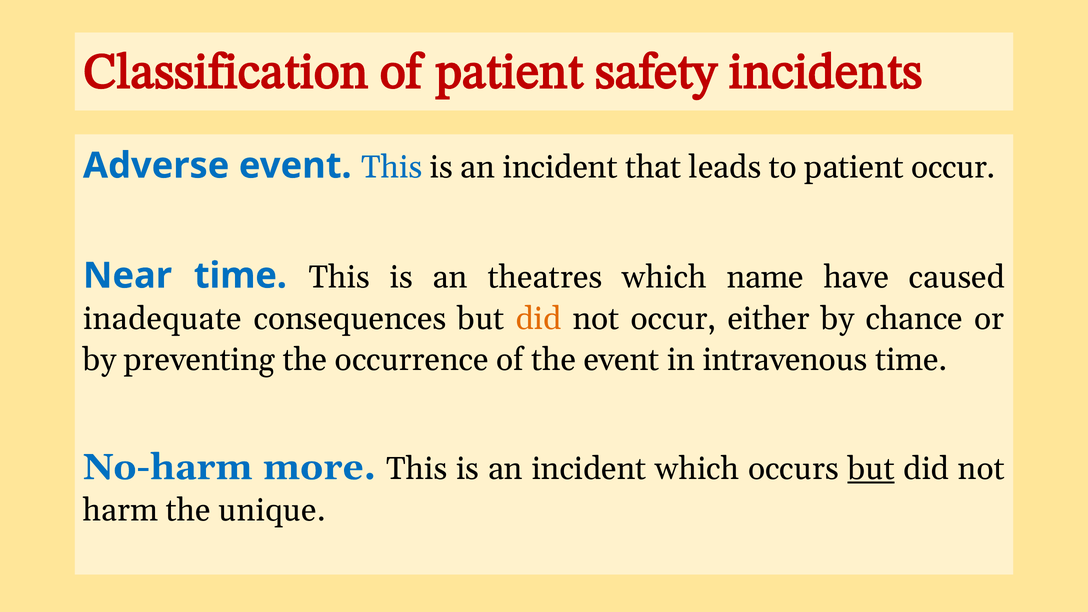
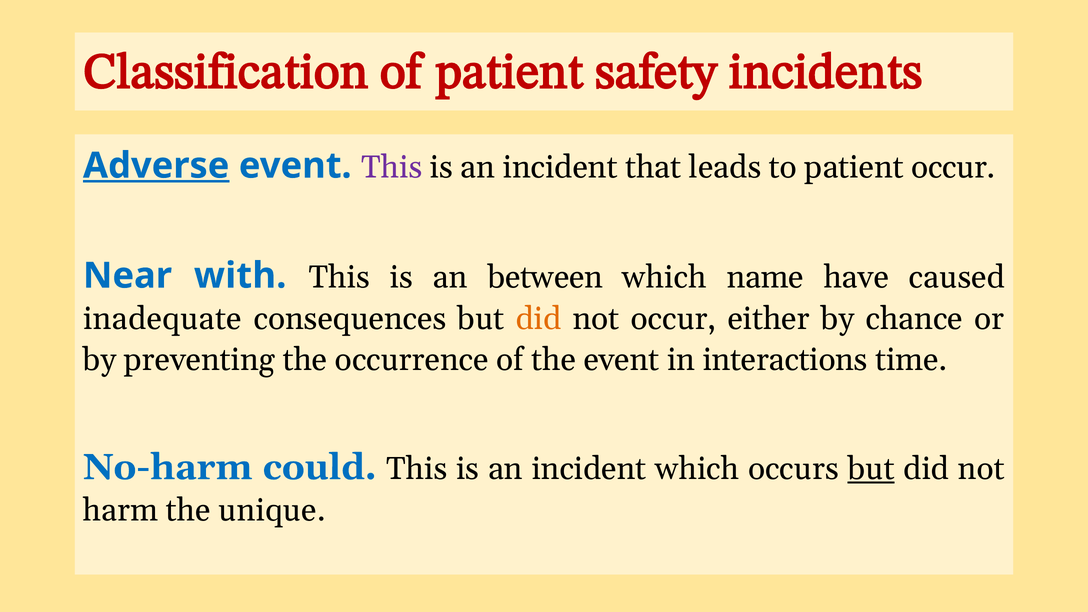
Adverse underline: none -> present
This at (392, 167) colour: blue -> purple
Near time: time -> with
theatres: theatres -> between
intravenous: intravenous -> interactions
more: more -> could
